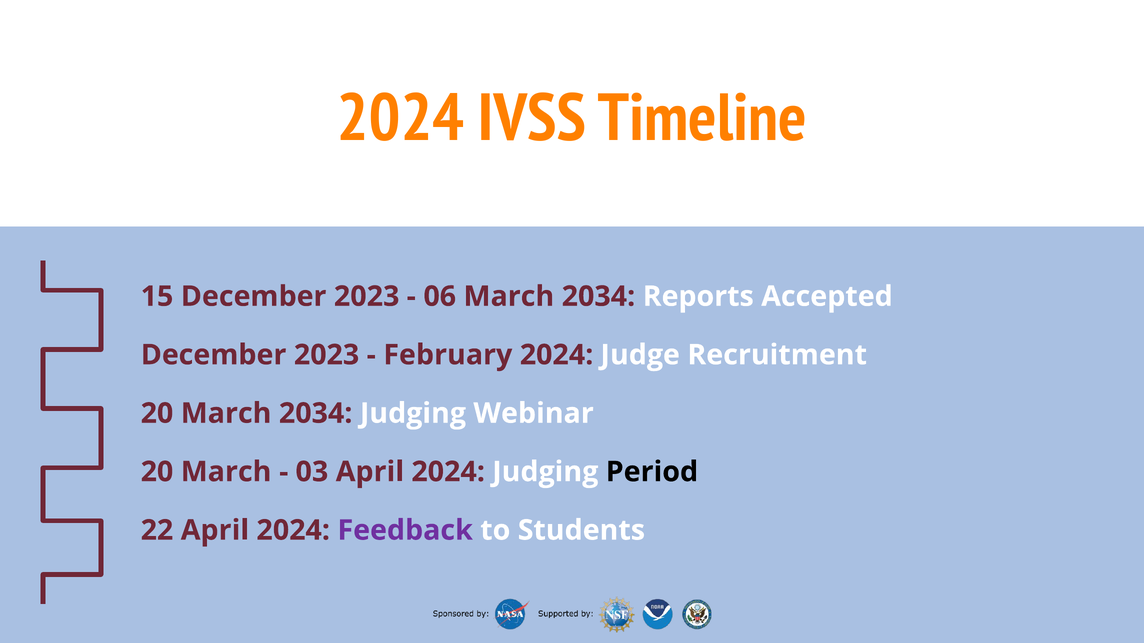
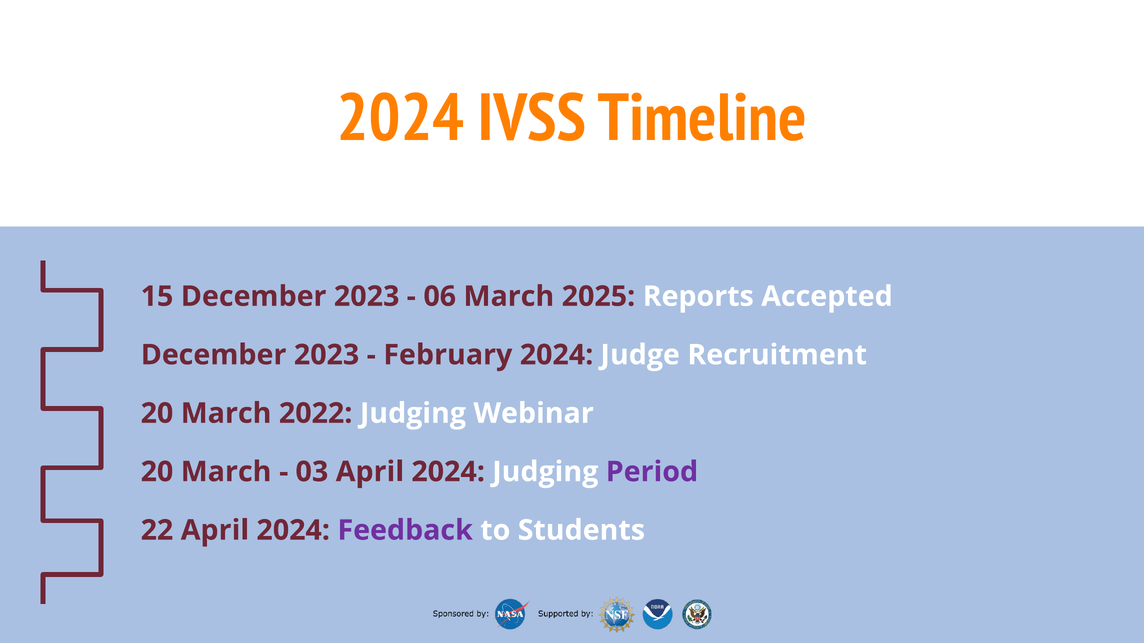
06 March 2034: 2034 -> 2025
20 March 2034: 2034 -> 2022
Period colour: black -> purple
